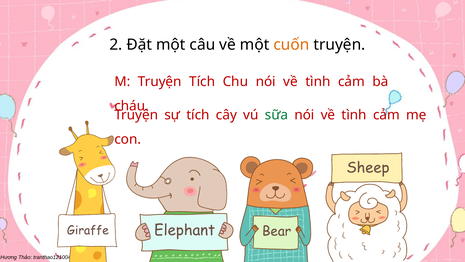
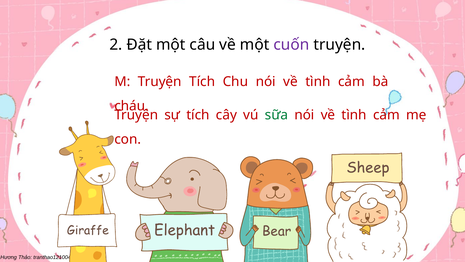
cuốn colour: orange -> purple
